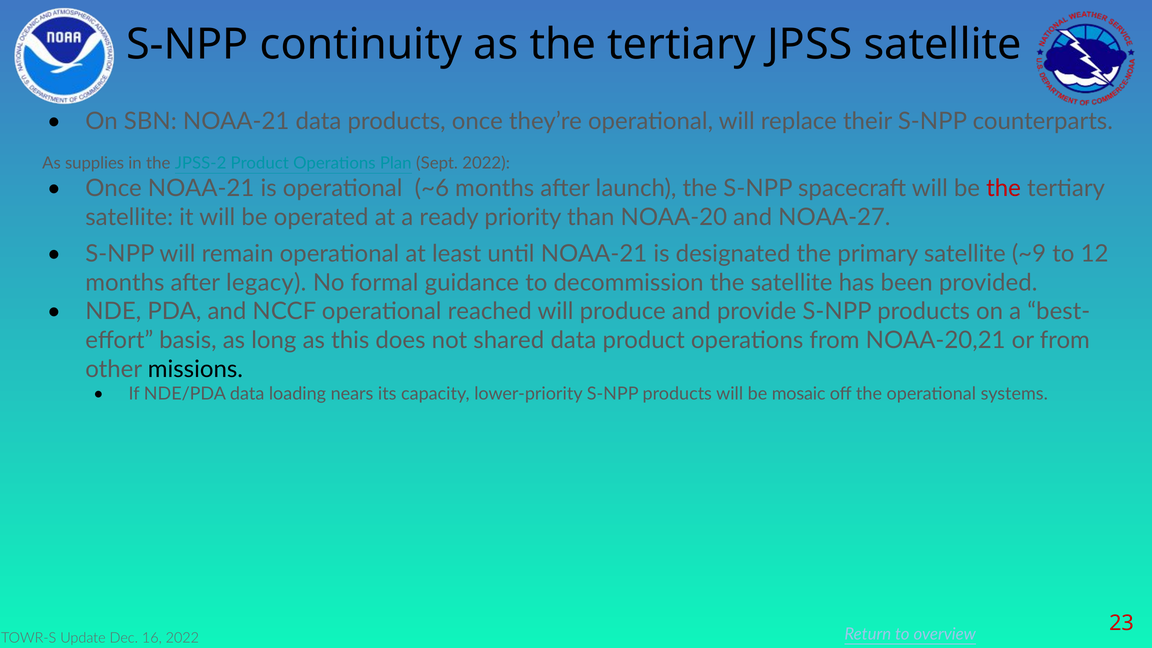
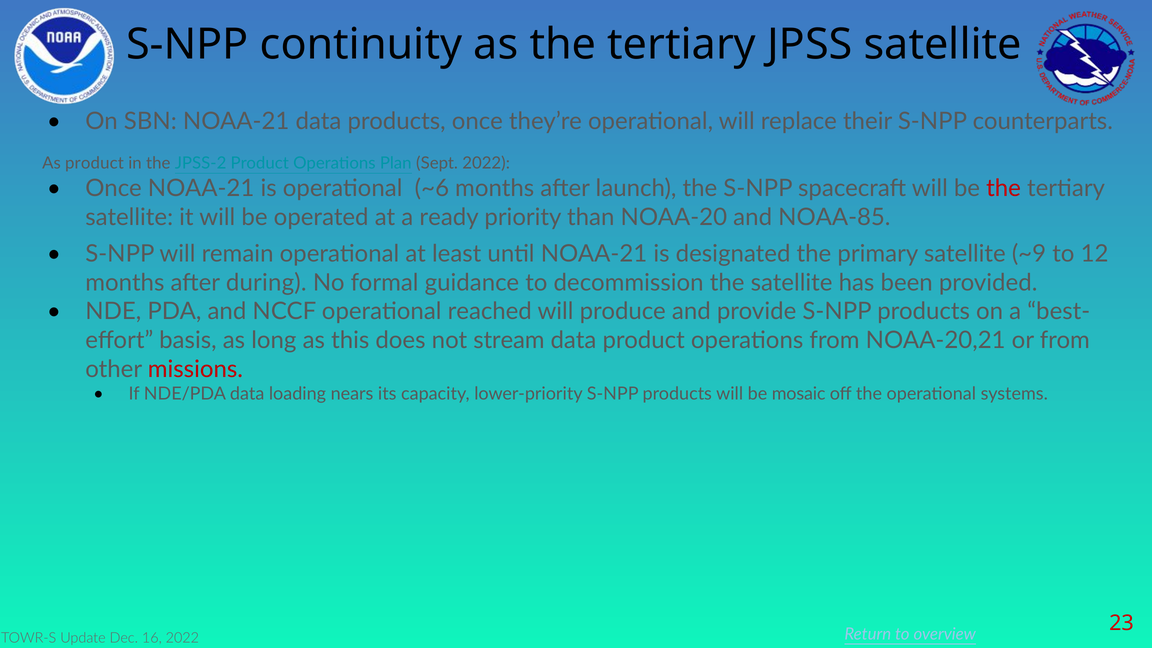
As supplies: supplies -> product
NOAA-27: NOAA-27 -> NOAA-85
legacy: legacy -> during
shared: shared -> stream
missions colour: black -> red
